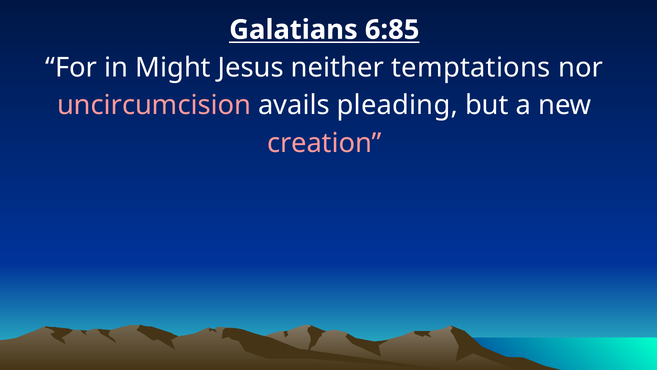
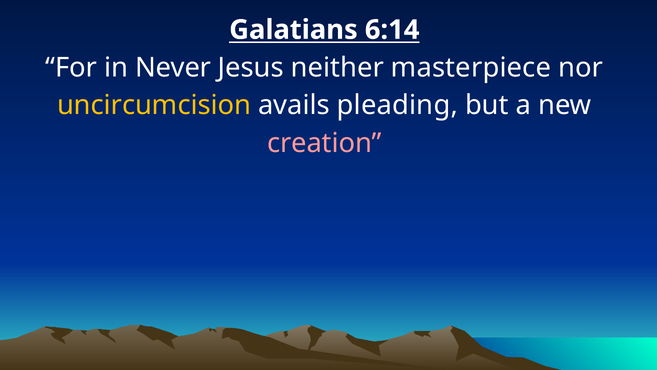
6:85: 6:85 -> 6:14
Might: Might -> Never
temptations: temptations -> masterpiece
uncircumcision colour: pink -> yellow
